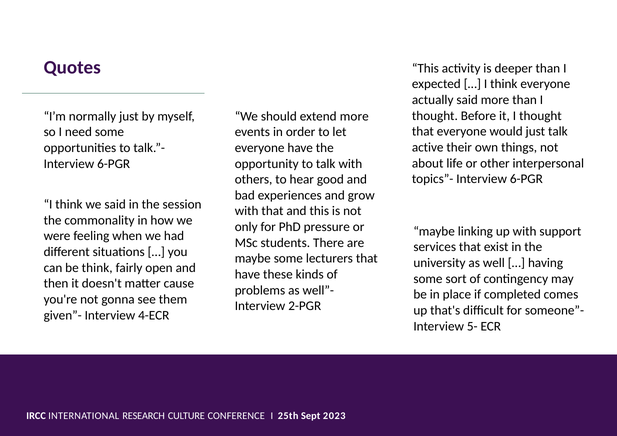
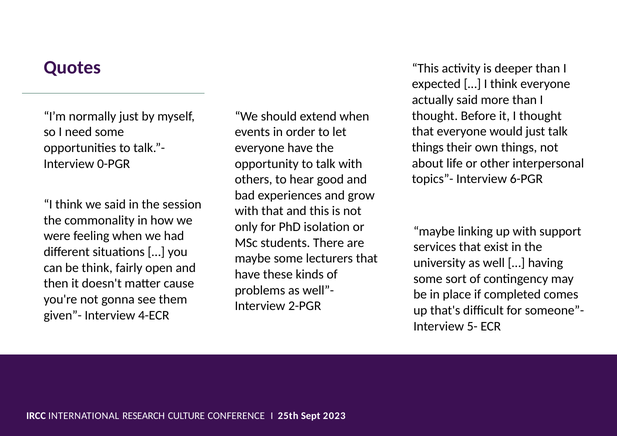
extend more: more -> when
active at (428, 148): active -> things
6-PGR at (114, 164): 6-PGR -> 0-PGR
pressure: pressure -> isolation
